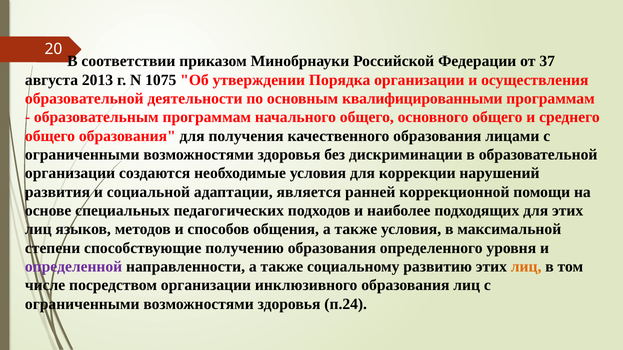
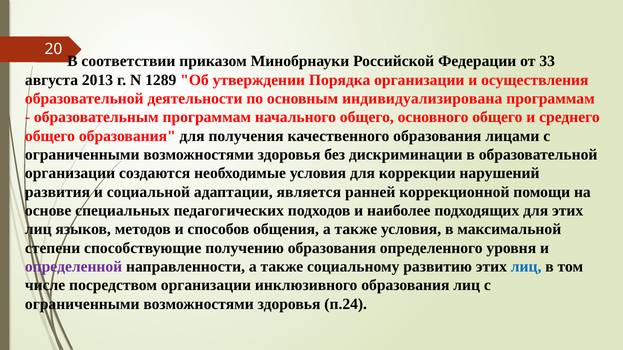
37: 37 -> 33
1075: 1075 -> 1289
квалифицированными: квалифицированными -> индивидуализирована
лиц at (526, 267) colour: orange -> blue
